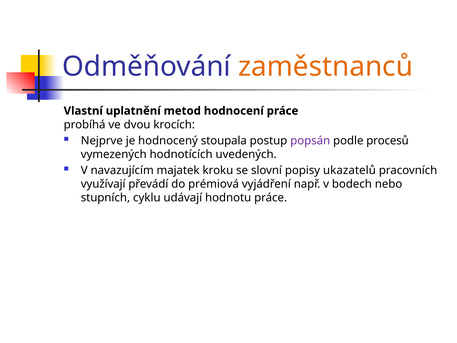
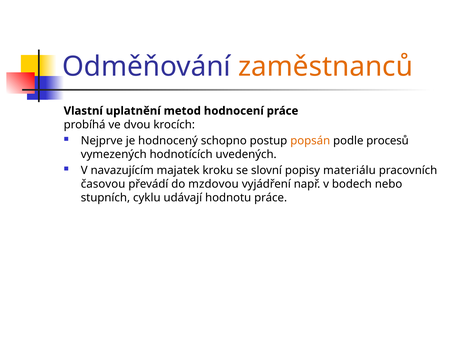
stoupala: stoupala -> schopno
popsán colour: purple -> orange
ukazatelů: ukazatelů -> materiálu
využívají: využívají -> časovou
prémiová: prémiová -> mzdovou
